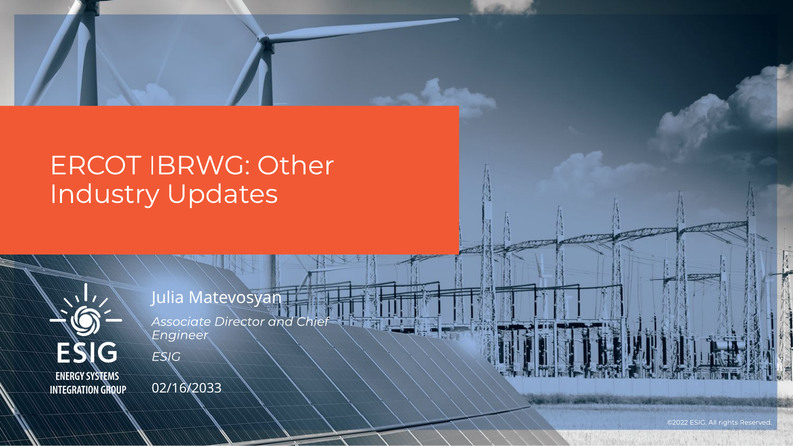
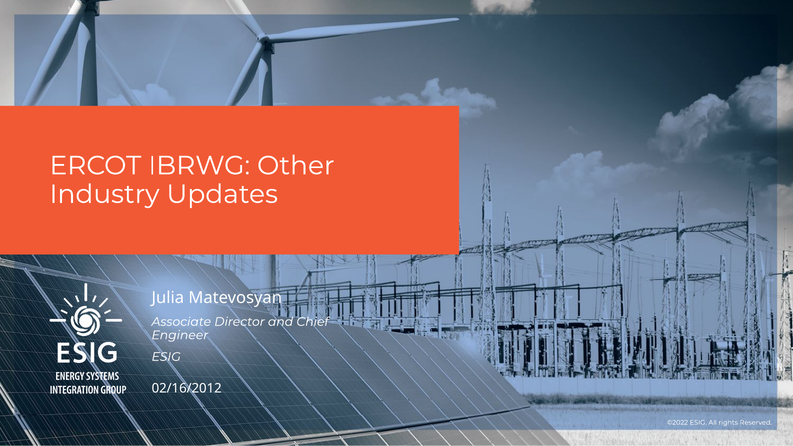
02/16/2033: 02/16/2033 -> 02/16/2012
